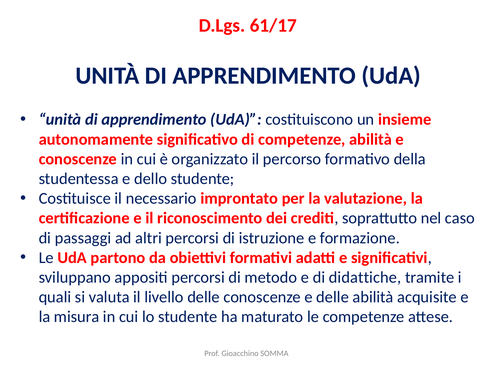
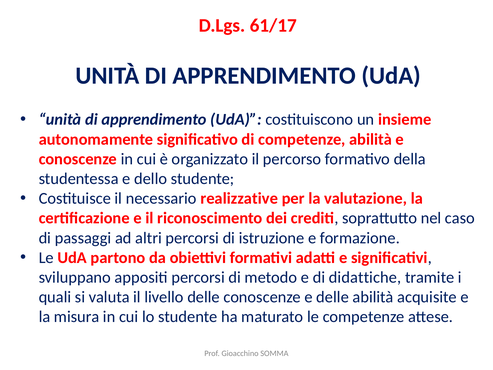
improntato: improntato -> realizzative
